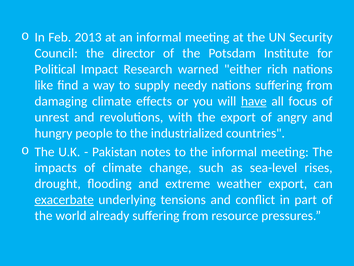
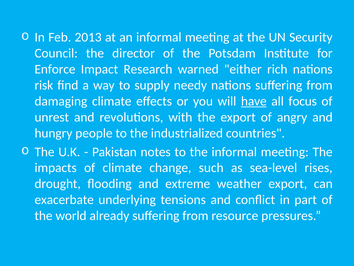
Political: Political -> Enforce
like: like -> risk
exacerbate underline: present -> none
